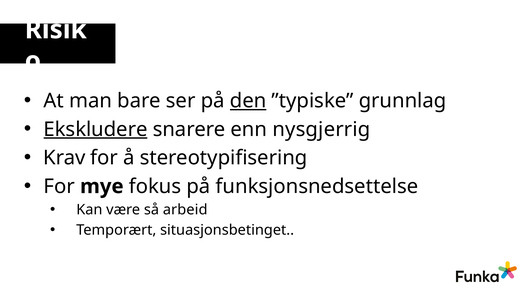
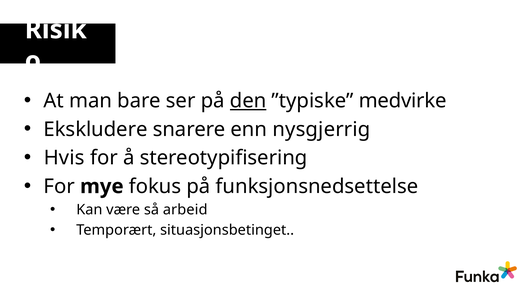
grunnlag: grunnlag -> medvirke
Ekskludere underline: present -> none
Krav: Krav -> Hvis
